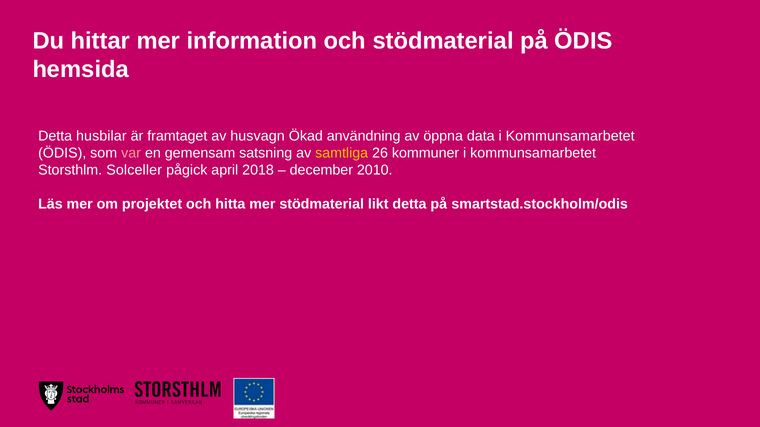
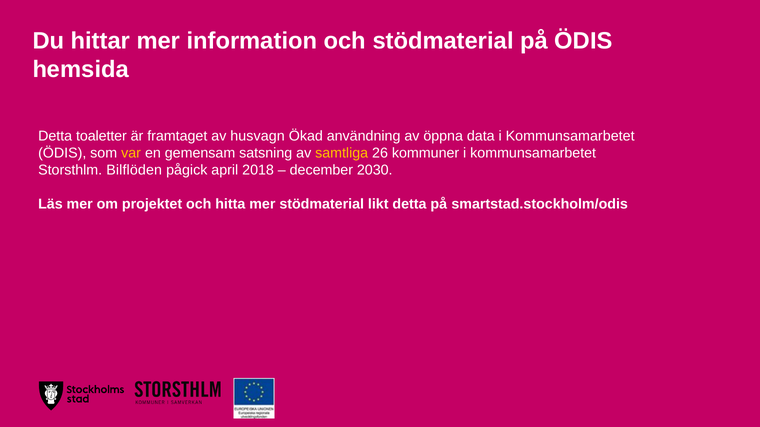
husbilar: husbilar -> toaletter
var colour: pink -> yellow
Solceller: Solceller -> Bilflöden
2010: 2010 -> 2030
